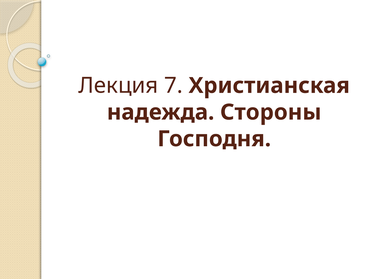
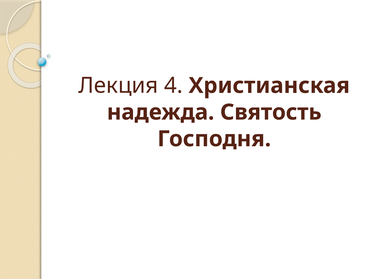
7: 7 -> 4
Стороны: Стороны -> Святость
